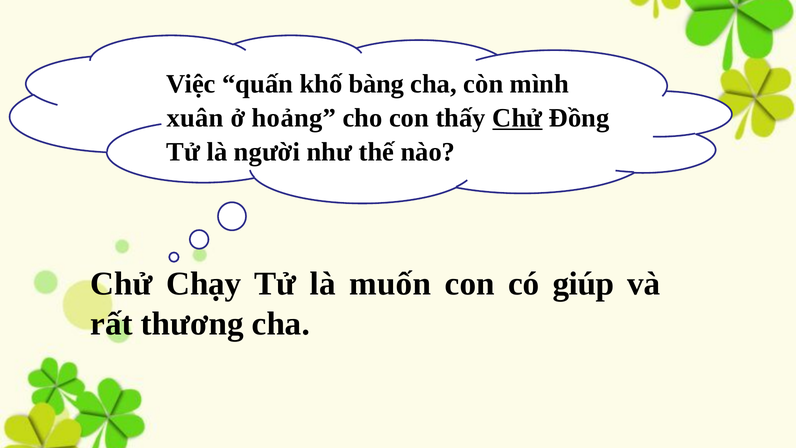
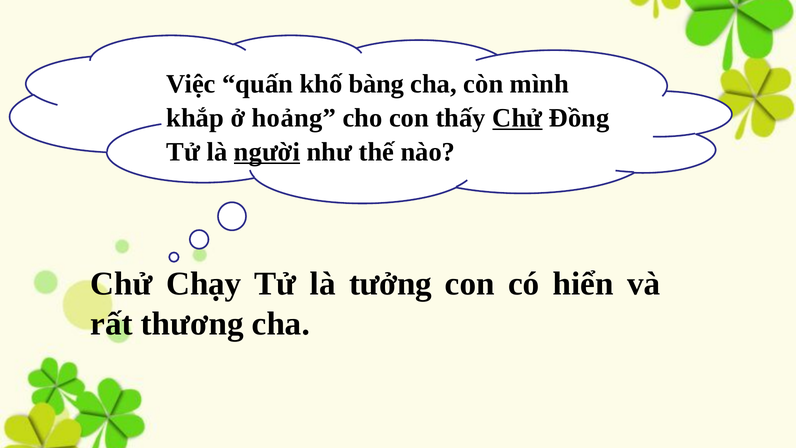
xuân: xuân -> khắp
người underline: none -> present
muốn: muốn -> tưởng
giúp: giúp -> hiển
